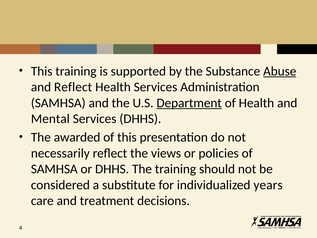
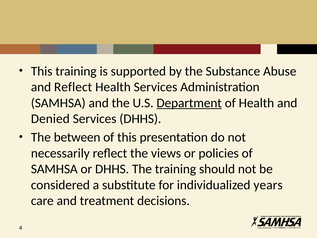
Abuse underline: present -> none
Mental: Mental -> Denied
awarded: awarded -> between
